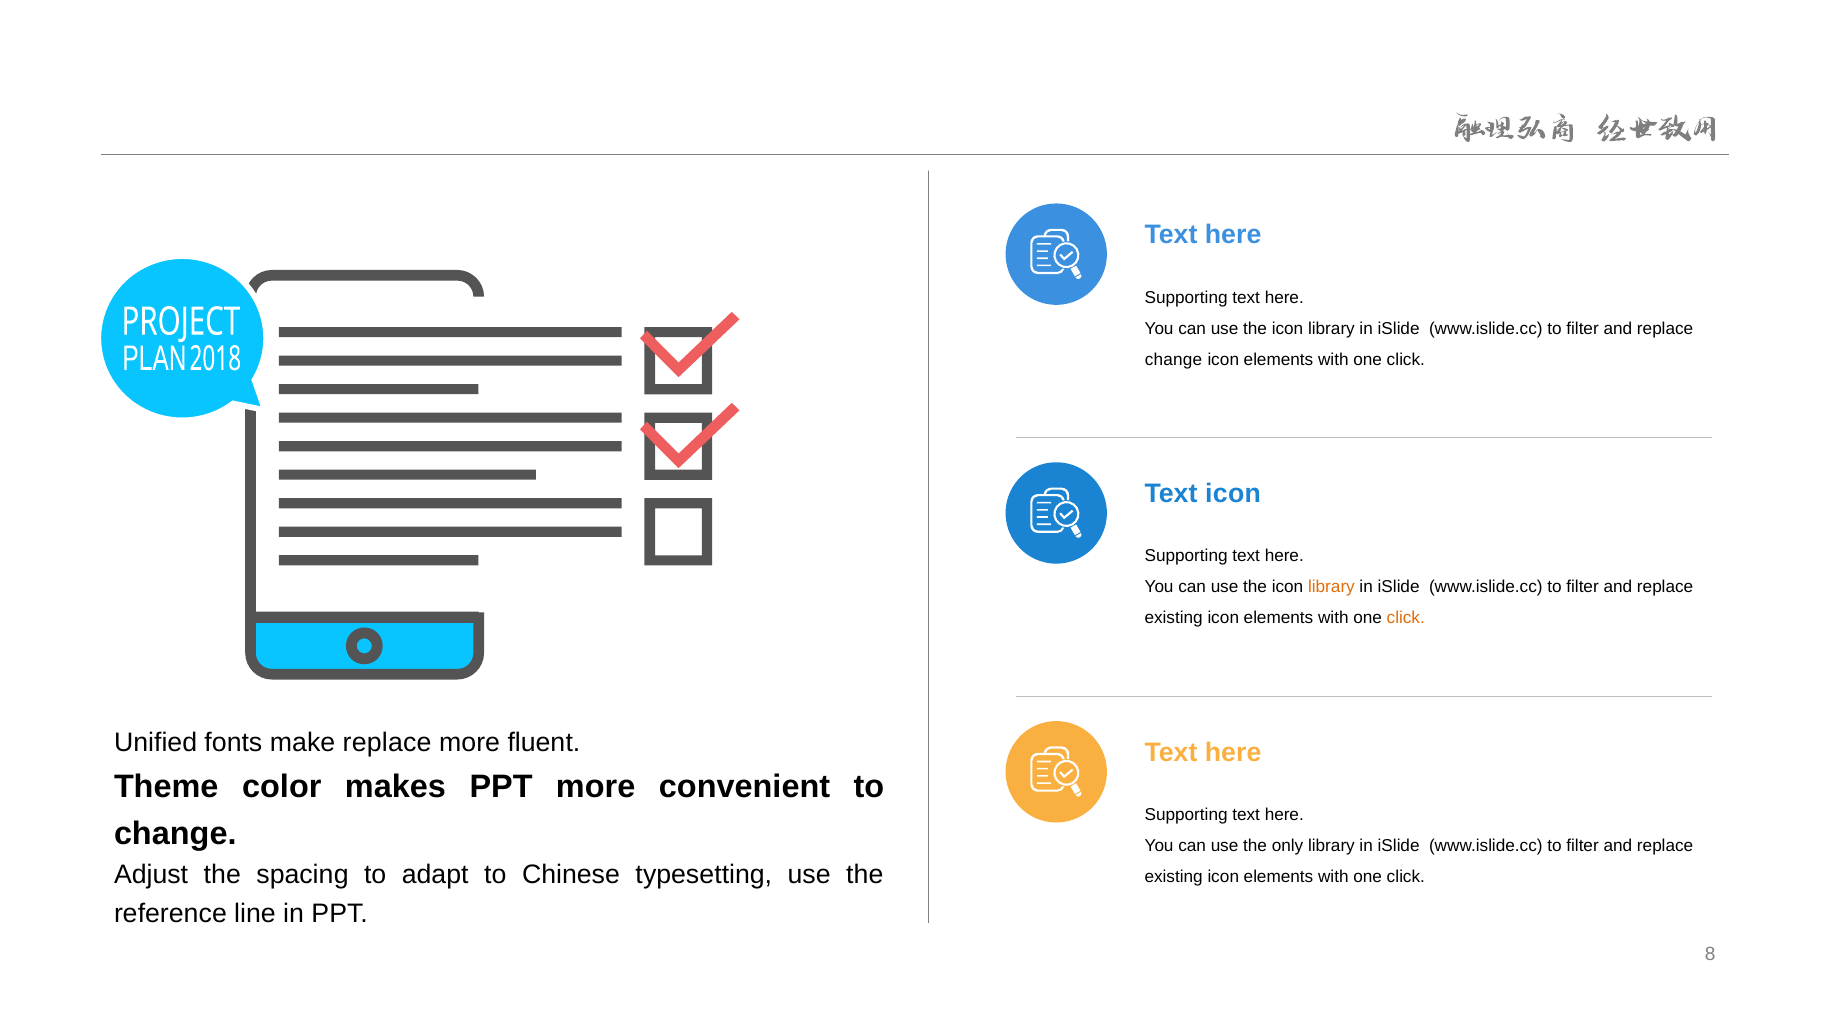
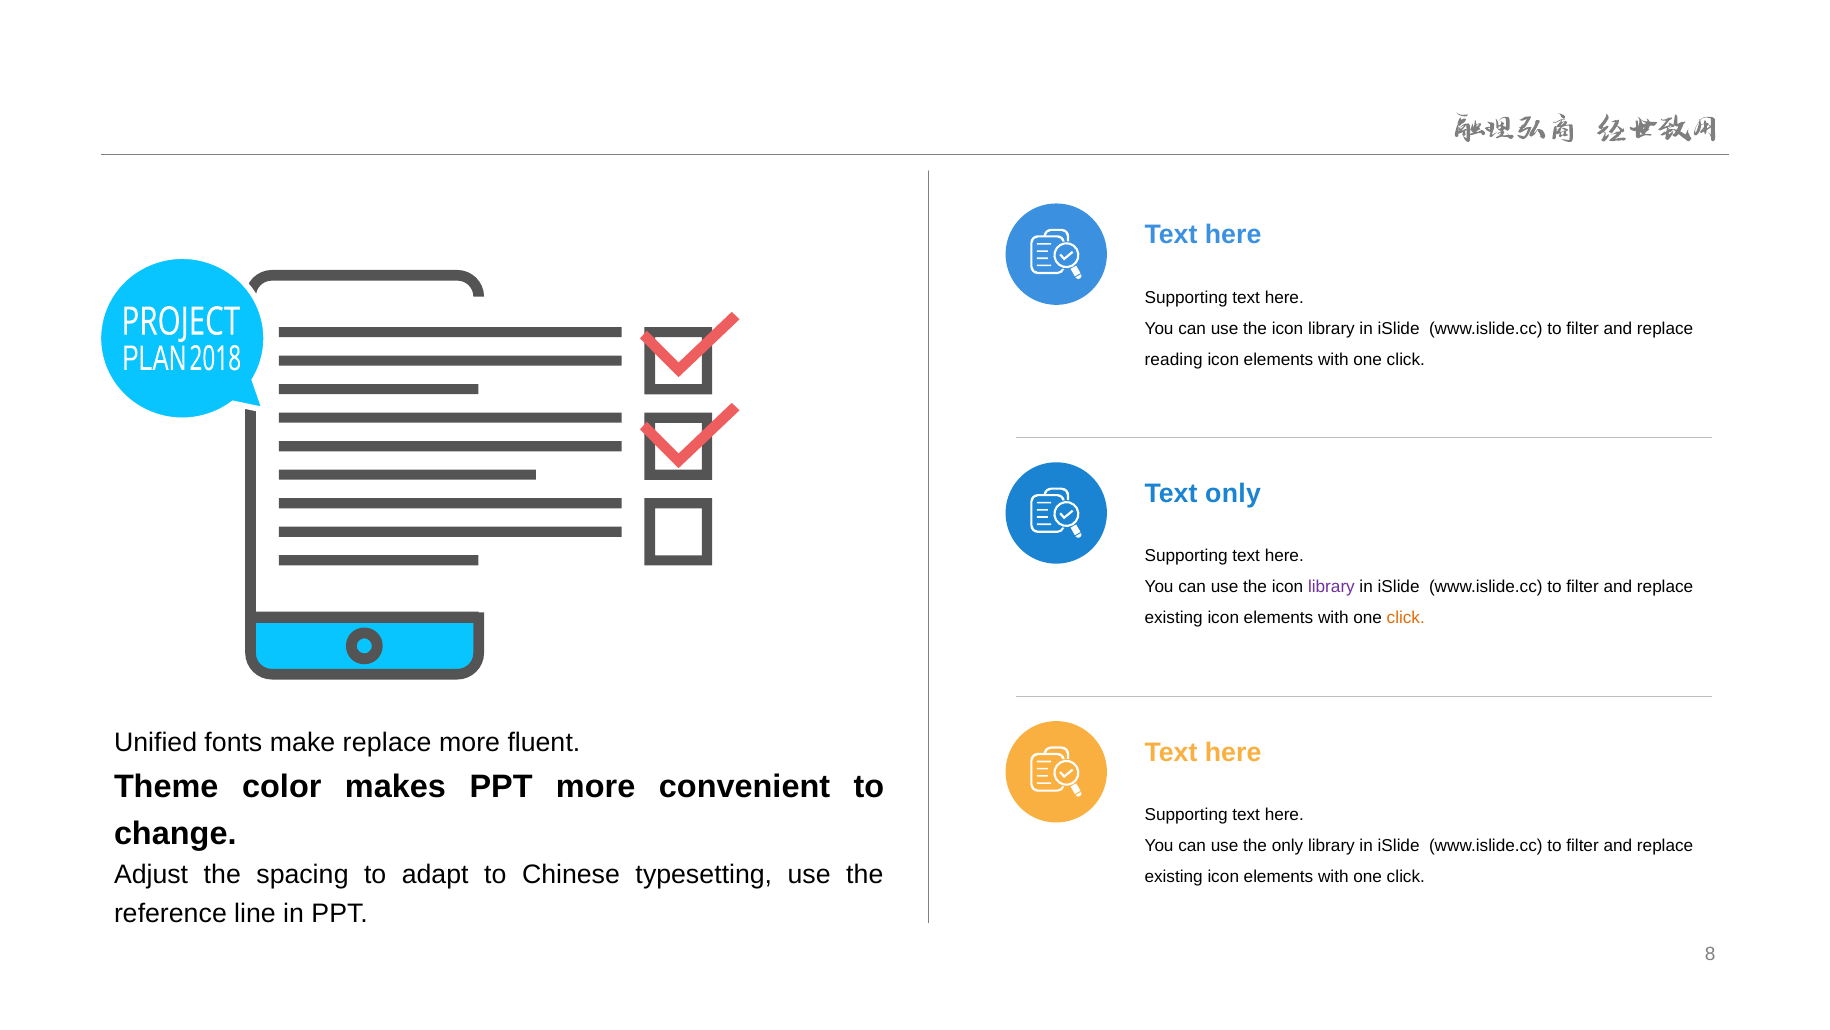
change at (1174, 359): change -> reading
Text icon: icon -> only
library at (1331, 587) colour: orange -> purple
